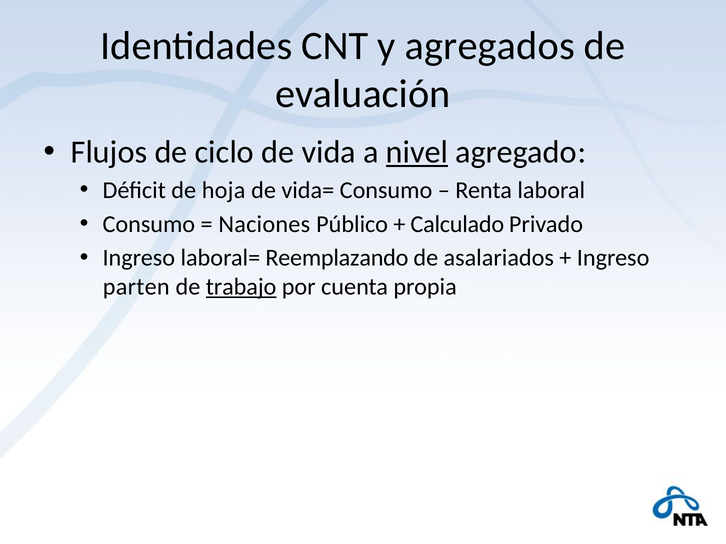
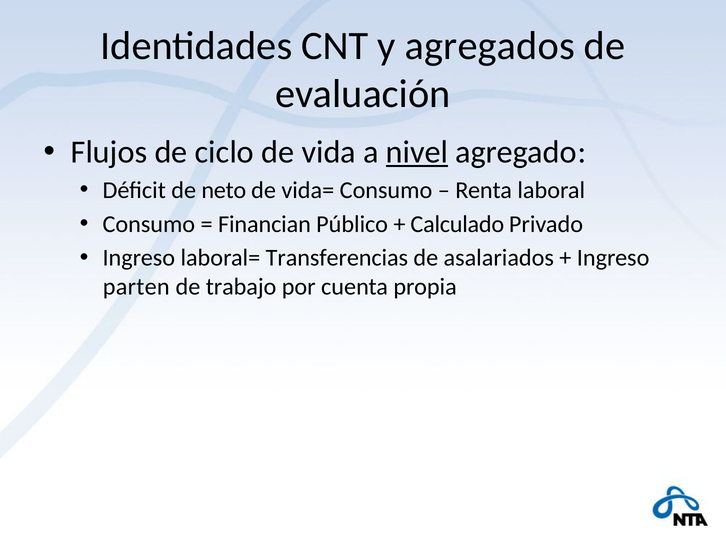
hoja: hoja -> neto
Naciones: Naciones -> Financian
Reemplazando: Reemplazando -> Transferencias
trabajo underline: present -> none
